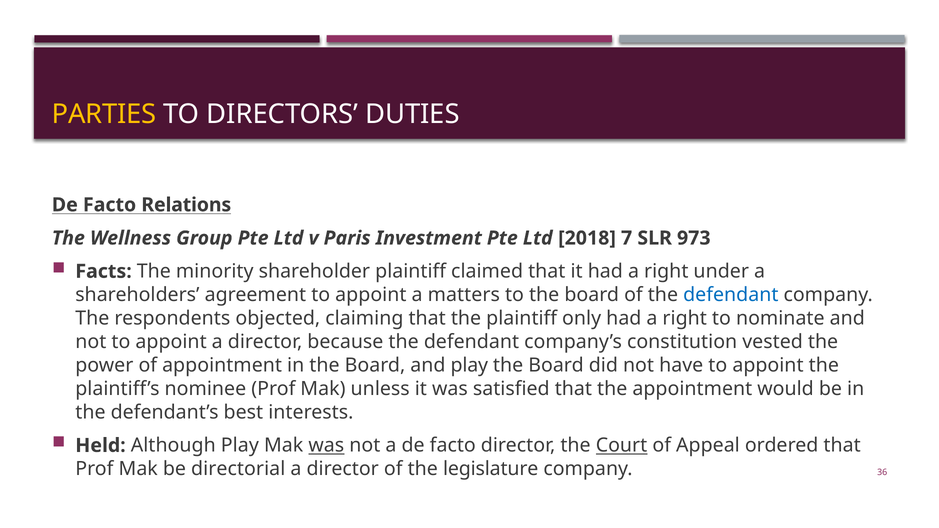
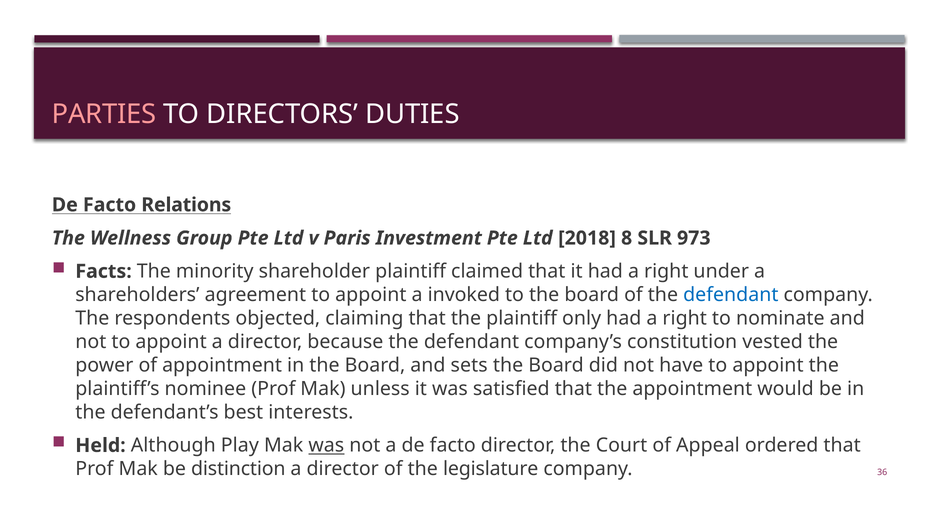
PARTIES colour: yellow -> pink
7: 7 -> 8
matters: matters -> invoked
and play: play -> sets
Court underline: present -> none
directorial: directorial -> distinction
